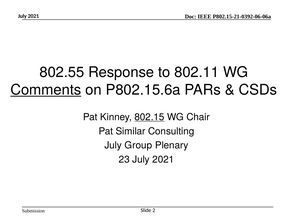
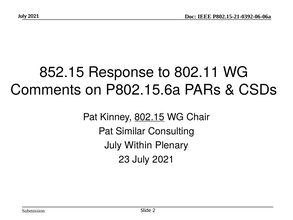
802.55: 802.55 -> 852.15
Comments underline: present -> none
Group: Group -> Within
